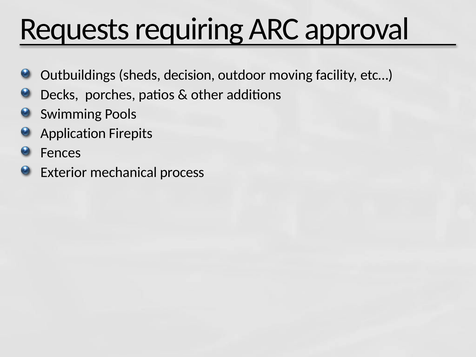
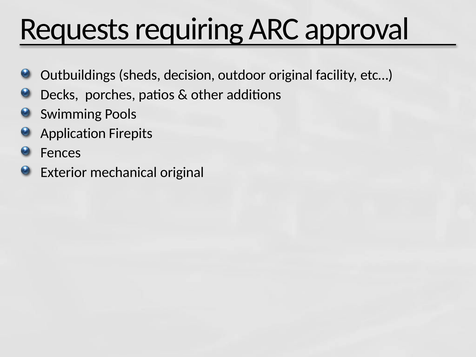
outdoor moving: moving -> original
mechanical process: process -> original
